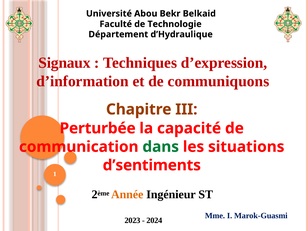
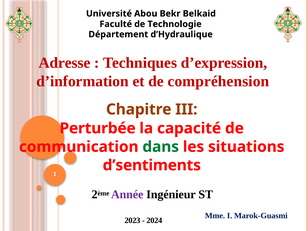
Signaux: Signaux -> Adresse
communiquons: communiquons -> compréhension
Année colour: orange -> purple
